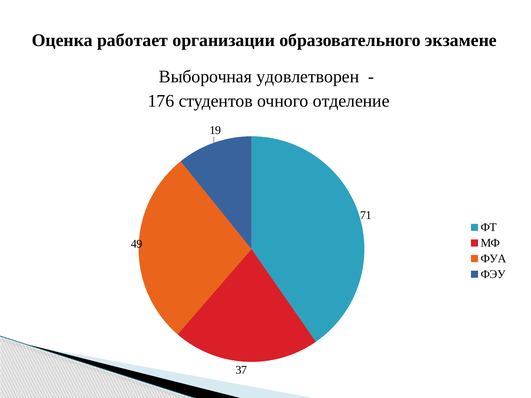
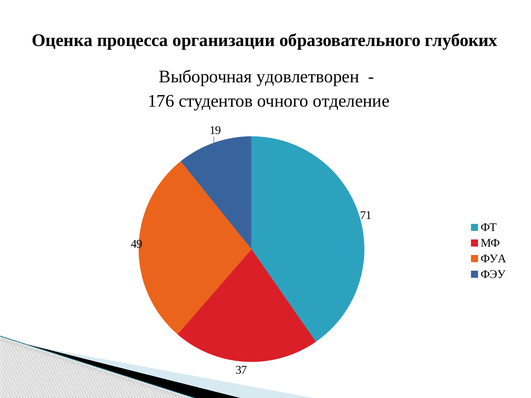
работает: работает -> процесса
экзамене: экзамене -> глубоких
